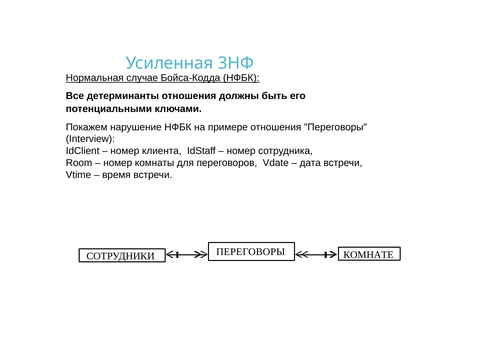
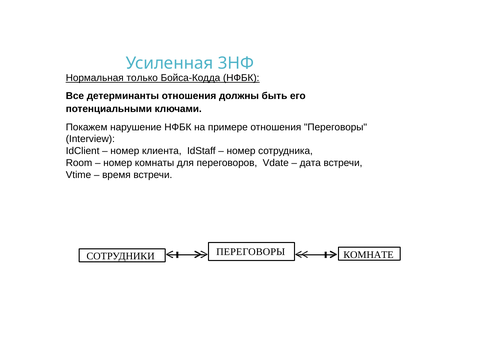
случае: случае -> только
